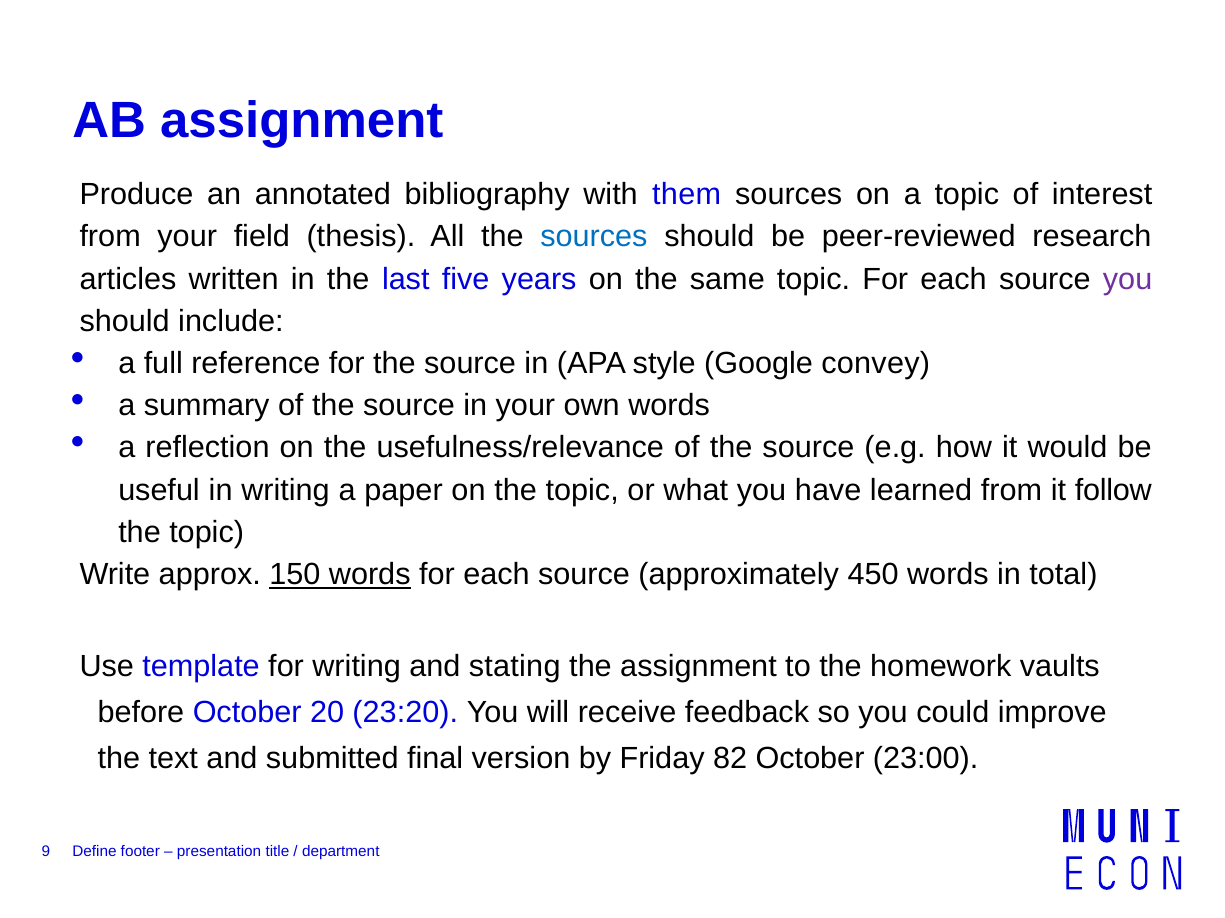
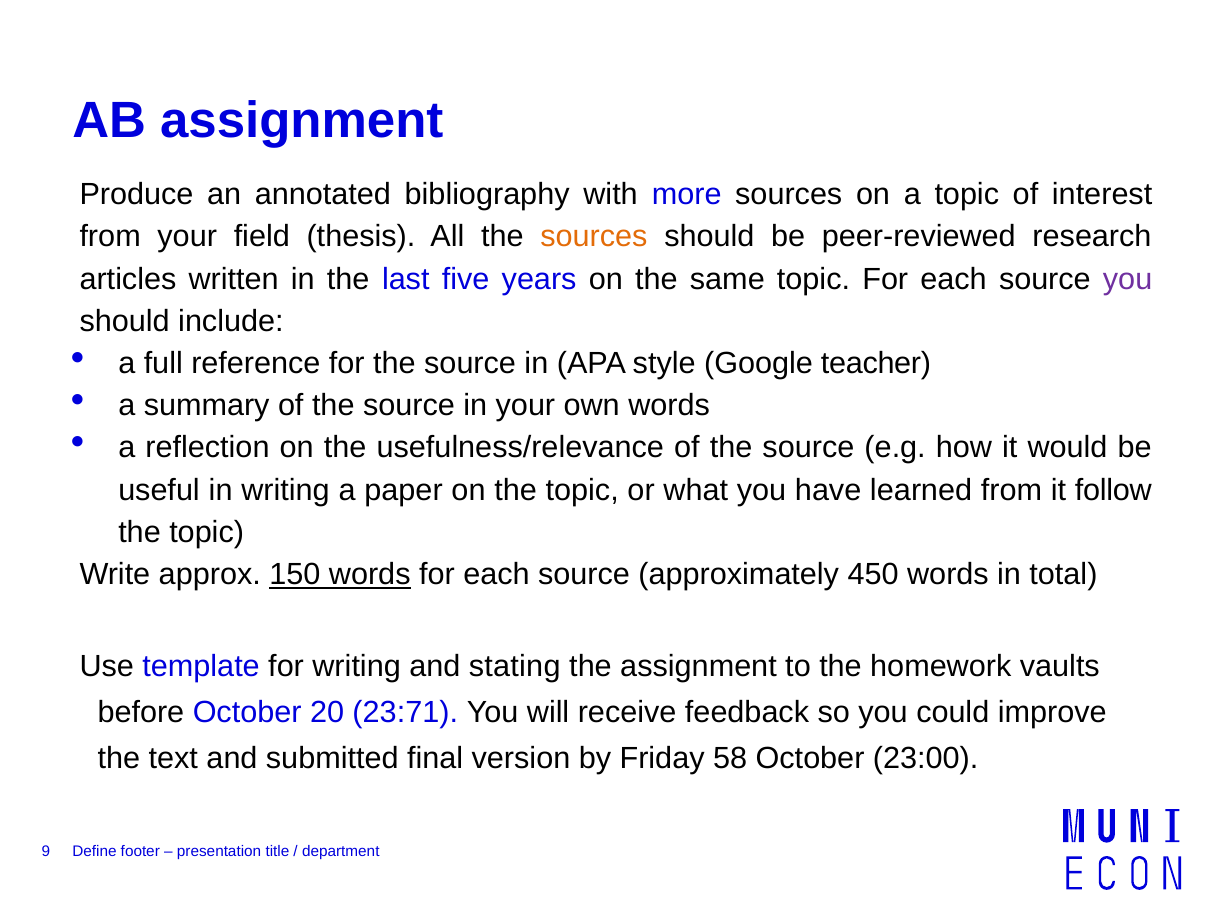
them: them -> more
sources at (594, 237) colour: blue -> orange
convey: convey -> teacher
23:20: 23:20 -> 23:71
82: 82 -> 58
